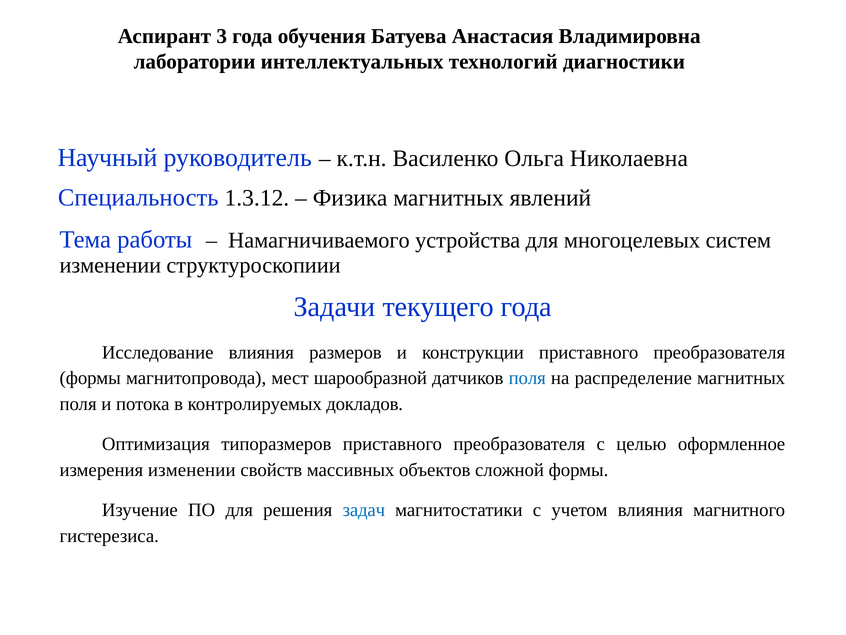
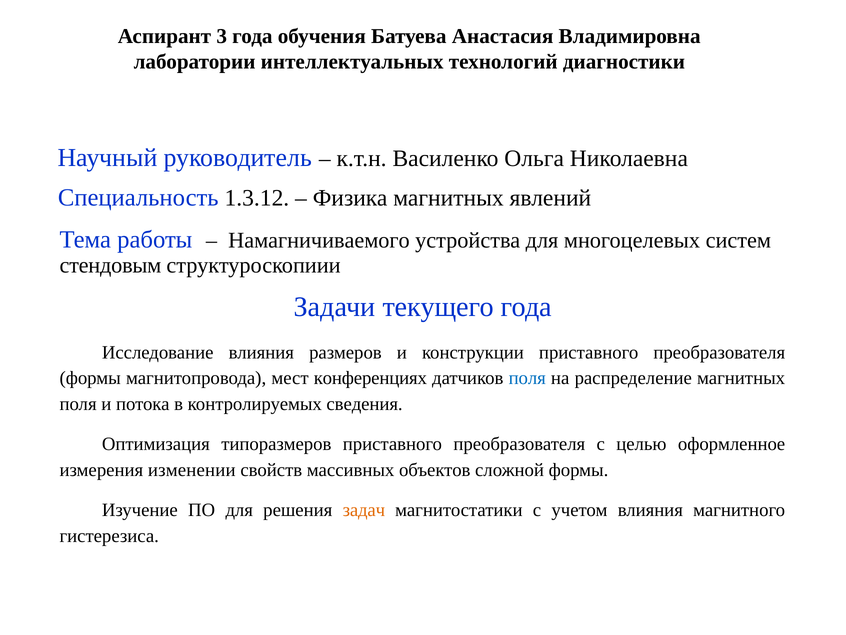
изменении at (110, 265): изменении -> стендовым
шарообразной: шарообразной -> конференциях
докладов: докладов -> сведения
задач colour: blue -> orange
